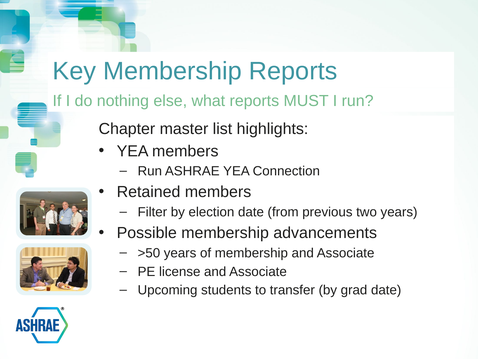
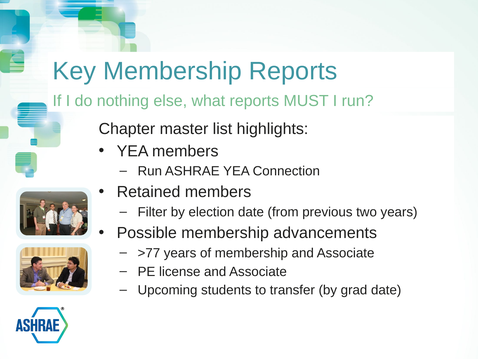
>50: >50 -> >77
